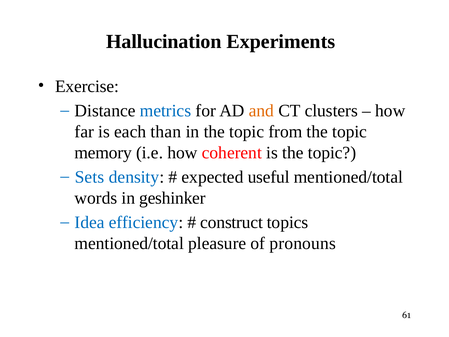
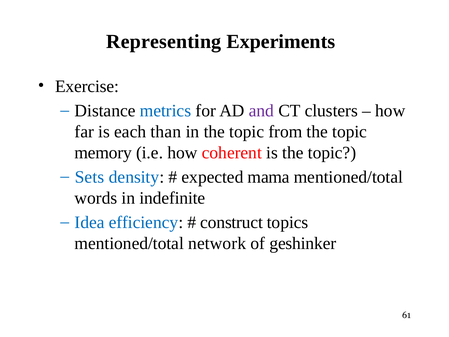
Hallucination: Hallucination -> Representing
and colour: orange -> purple
useful: useful -> mama
geshinker: geshinker -> indefinite
pleasure: pleasure -> network
pronouns: pronouns -> geshinker
